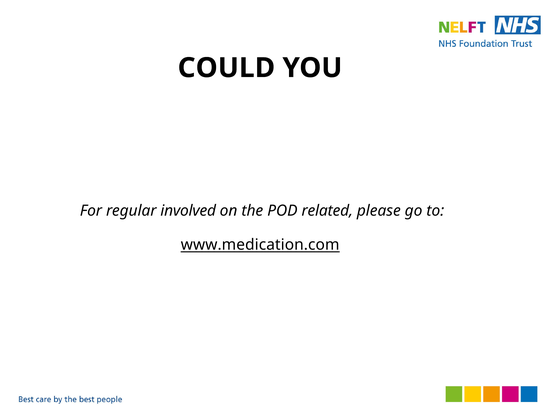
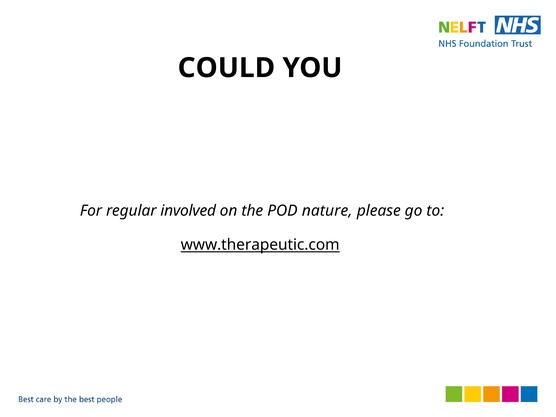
related: related -> nature
www.medication.com: www.medication.com -> www.therapeutic.com
